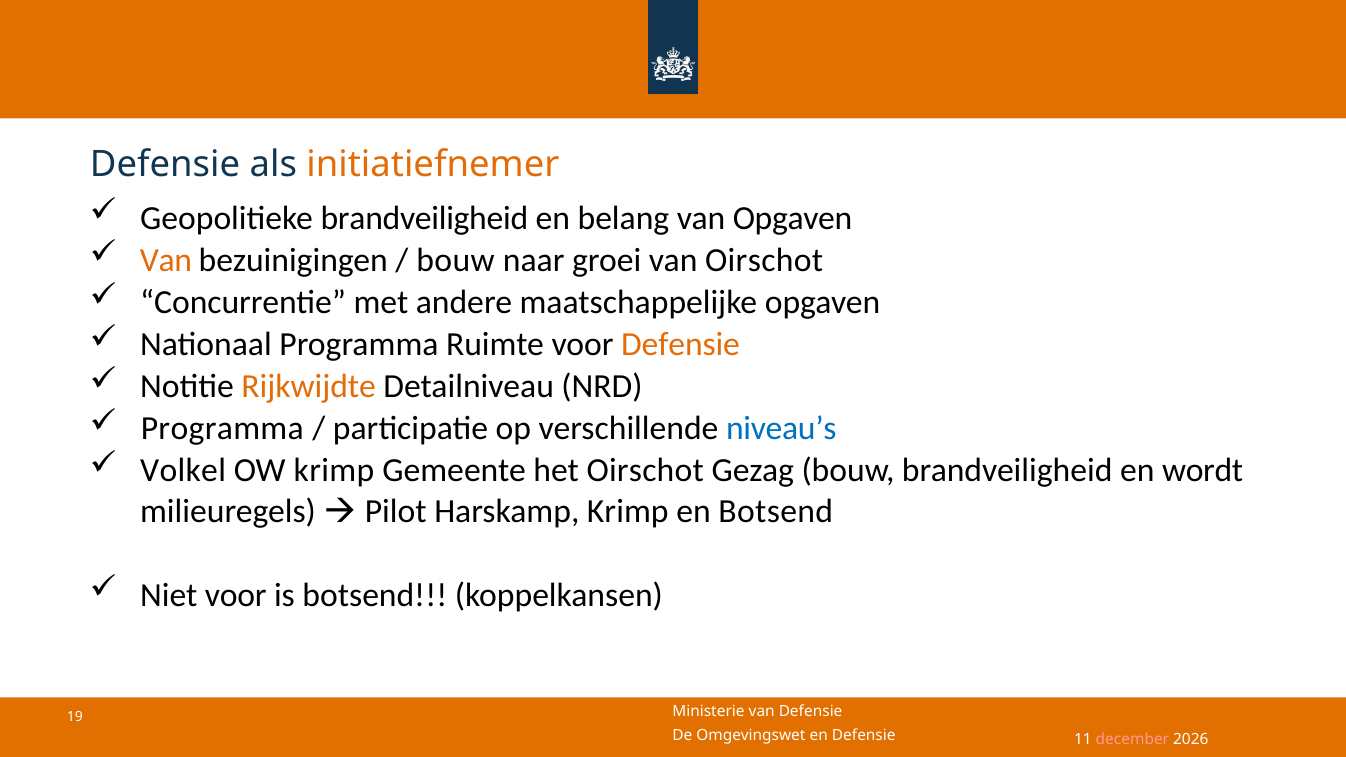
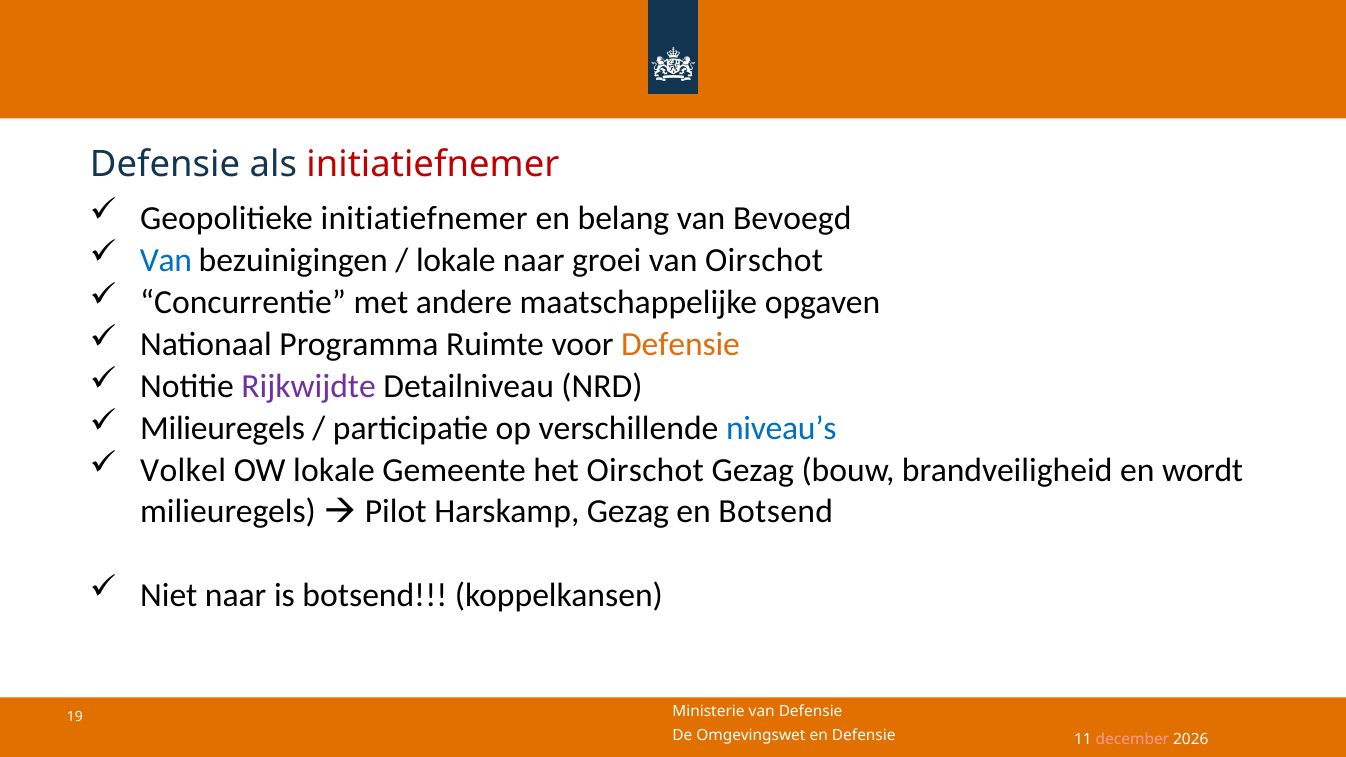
initiatiefnemer at (433, 164) colour: orange -> red
Geopolitieke brandveiligheid: brandveiligheid -> initiatiefnemer
van Opgaven: Opgaven -> Bevoegd
Van at (166, 260) colour: orange -> blue
bouw at (455, 260): bouw -> lokale
Rijkwijdte colour: orange -> purple
Programma at (222, 429): Programma -> Milieuregels
OW krimp: krimp -> lokale
Harskamp Krimp: Krimp -> Gezag
Niet voor: voor -> naar
